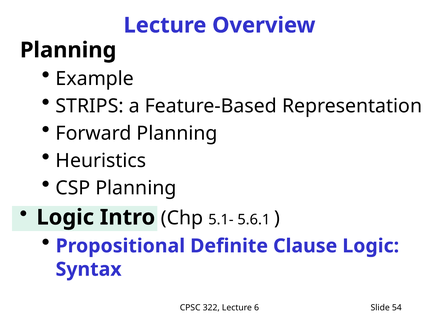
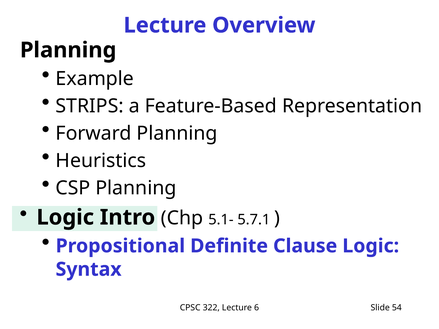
5.6.1: 5.6.1 -> 5.7.1
